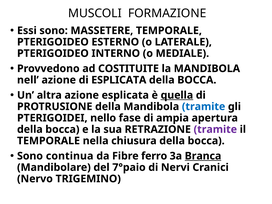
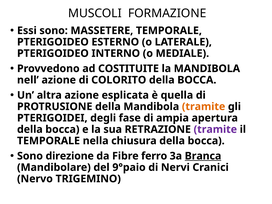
di ESPLICATA: ESPLICATA -> COLORITO
quella underline: present -> none
tramite at (204, 107) colour: blue -> orange
nello: nello -> degli
continua: continua -> direzione
7°paio: 7°paio -> 9°paio
